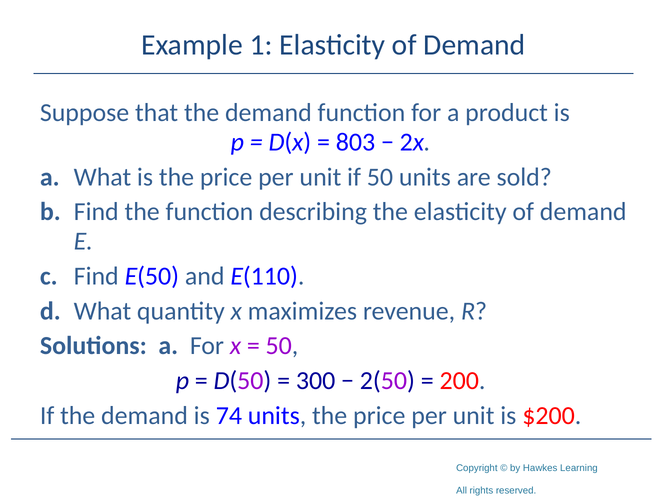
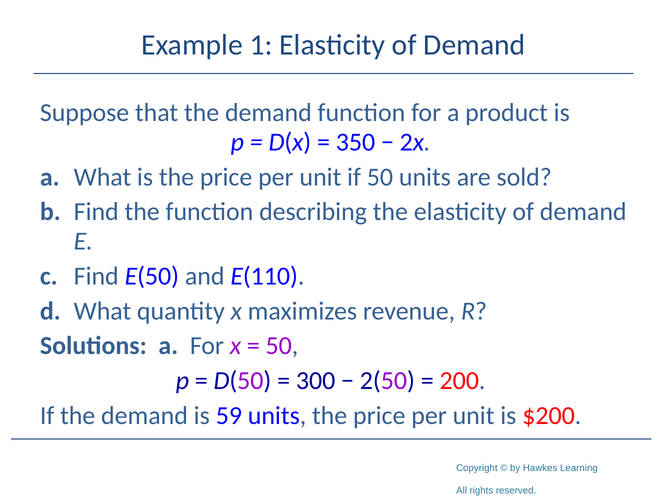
803: 803 -> 350
74: 74 -> 59
